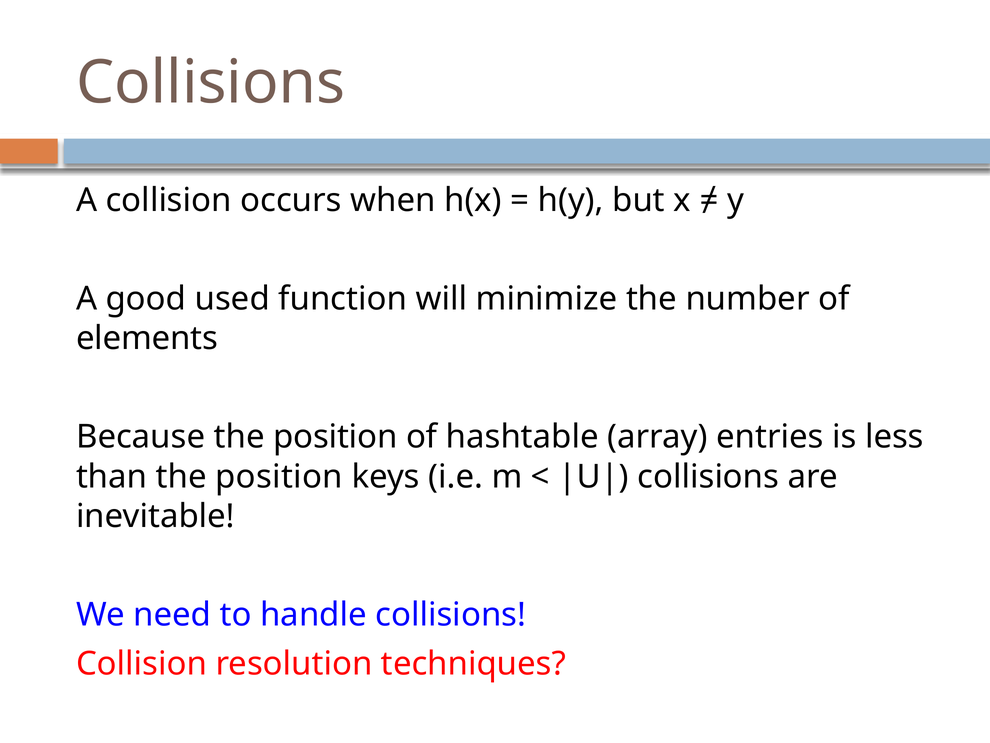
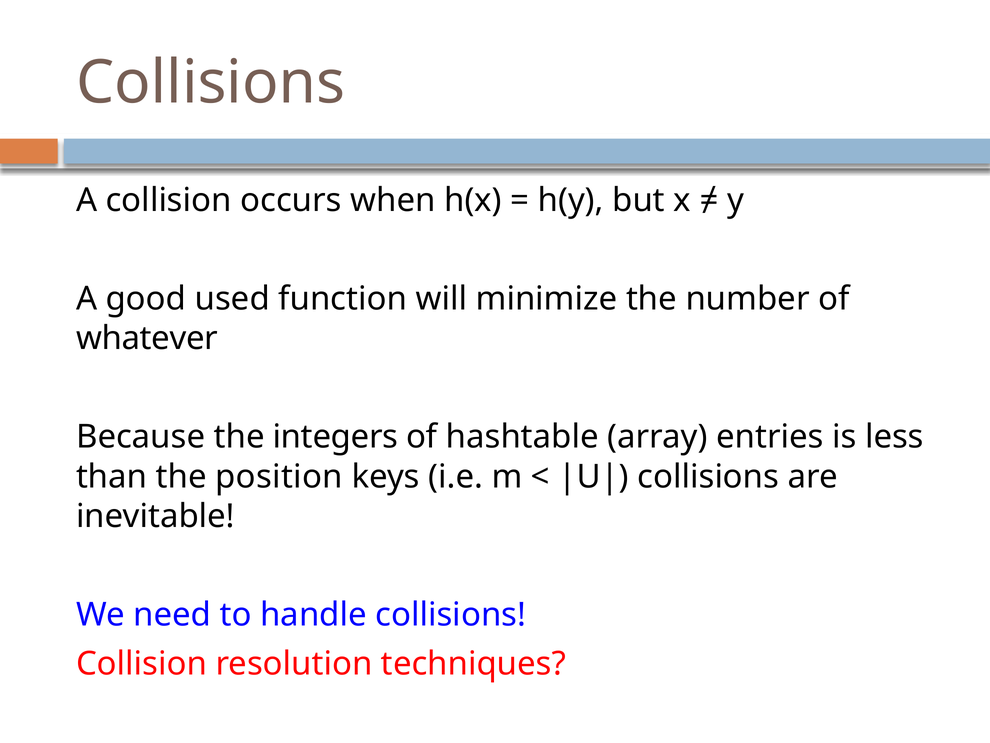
elements: elements -> whatever
Because the position: position -> integers
